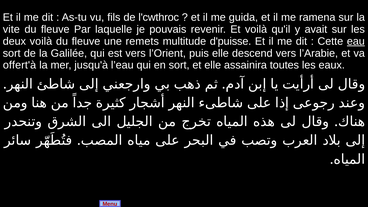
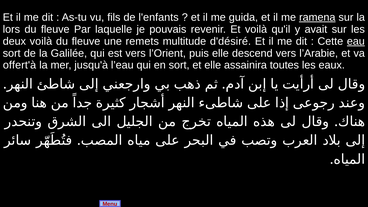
l'cwthroc: l'cwthroc -> l'enfants
ramena underline: none -> present
vite: vite -> lors
d'puisse: d'puisse -> d'désiré
